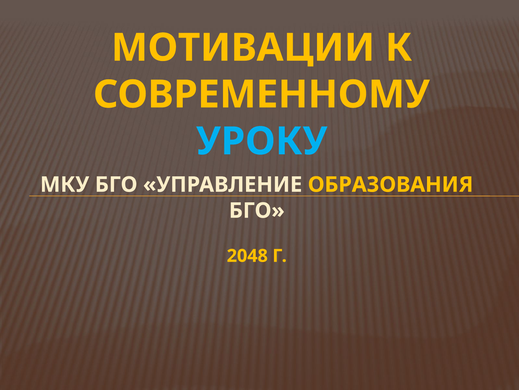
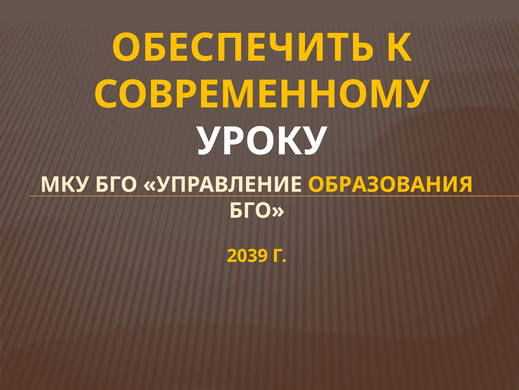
МОТИВАЦИИ: МОТИВАЦИИ -> ОБЕСПЕЧИТЬ
УРОКУ colour: light blue -> white
2048: 2048 -> 2039
